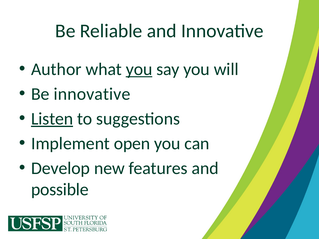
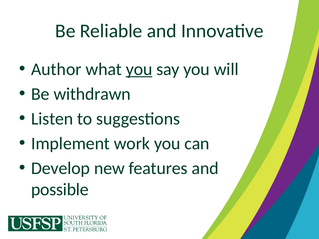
Be innovative: innovative -> withdrawn
Listen underline: present -> none
open: open -> work
